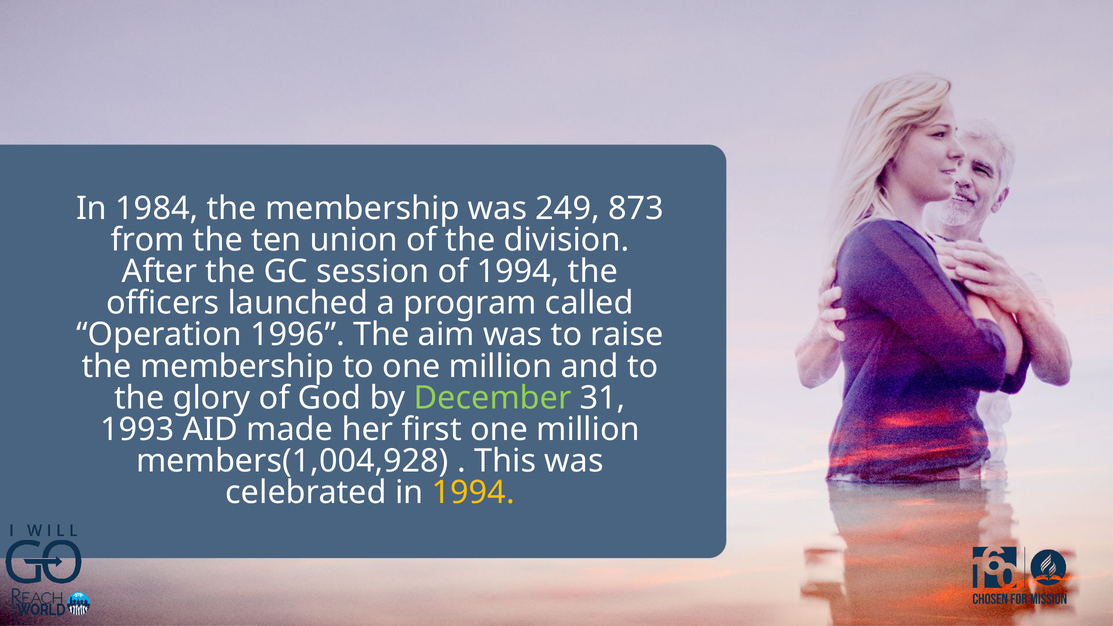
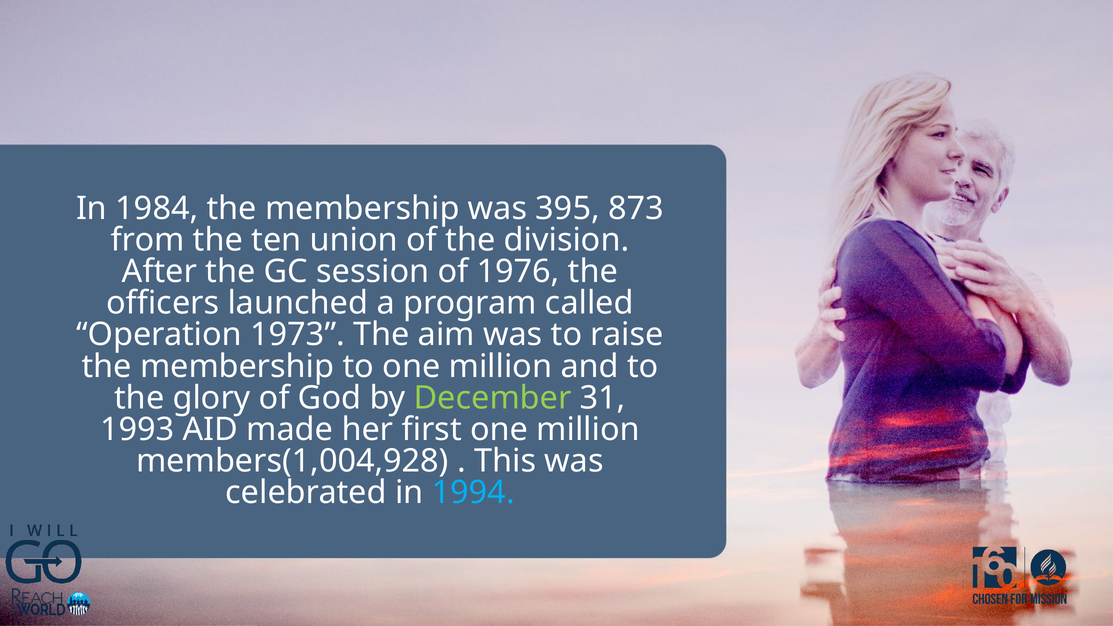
249: 249 -> 395
of 1994: 1994 -> 1976
1996: 1996 -> 1973
1994 at (473, 493) colour: yellow -> light blue
